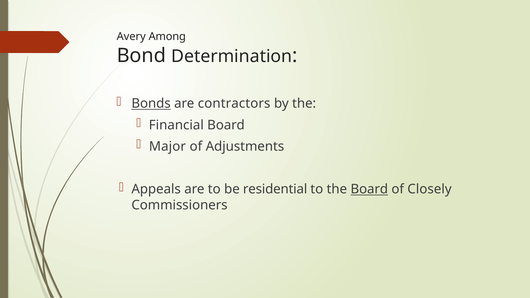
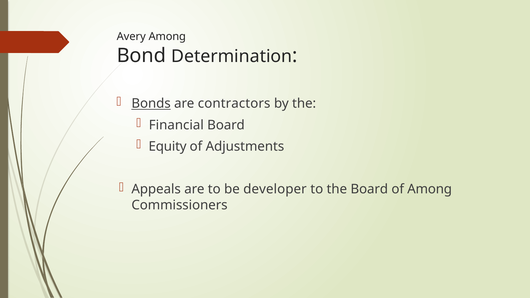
Major: Major -> Equity
residential: residential -> developer
Board at (369, 189) underline: present -> none
of Closely: Closely -> Among
